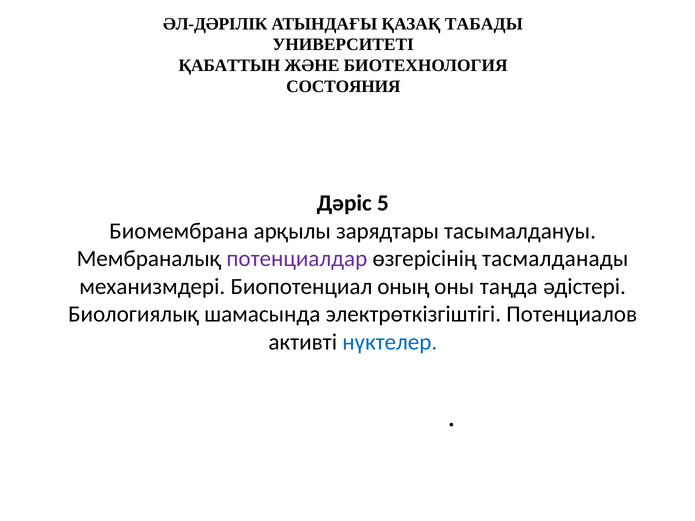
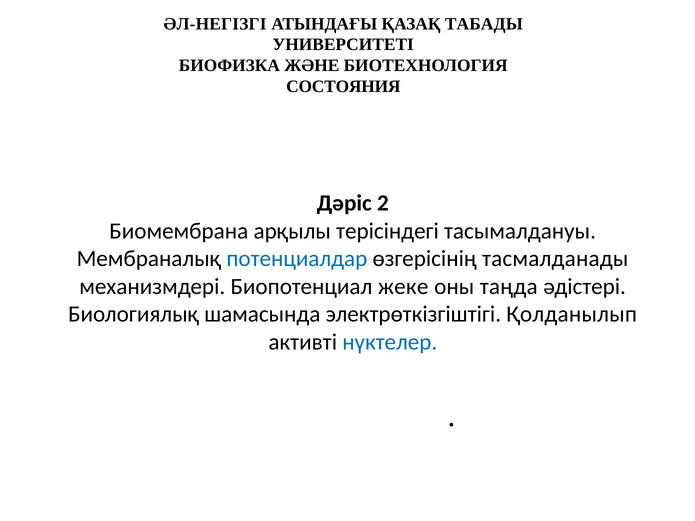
ӘЛ-ДӘРІЛІК: ӘЛ-ДӘРІЛІК -> ӘЛ-НЕГІЗГІ
ҚАБАТТЫН: ҚАБАТТЫН -> БИОФИЗКА
5: 5 -> 2
зарядтары: зарядтары -> терісіндегі
потенциалдар colour: purple -> blue
оның: оның -> жеке
Потенциалов: Потенциалов -> Қолданылып
